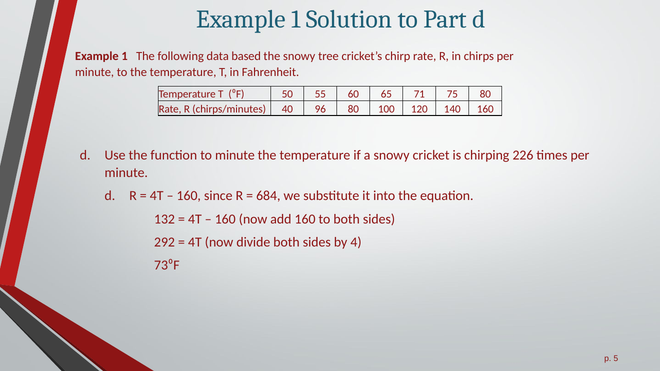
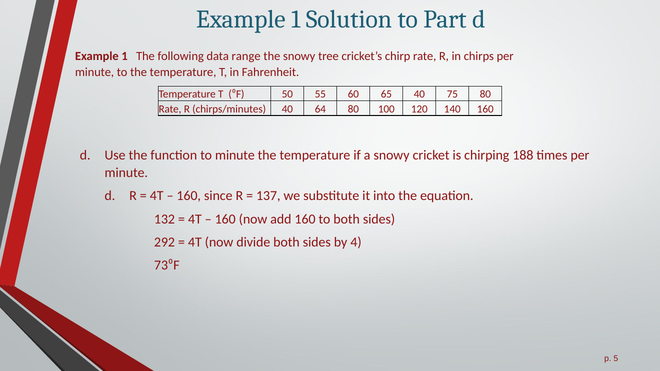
based: based -> range
65 71: 71 -> 40
96: 96 -> 64
226: 226 -> 188
684: 684 -> 137
